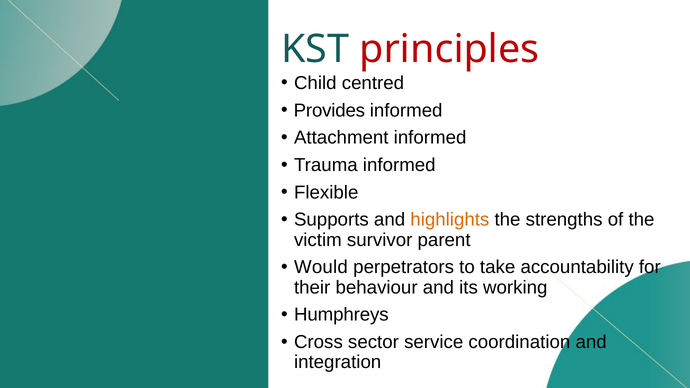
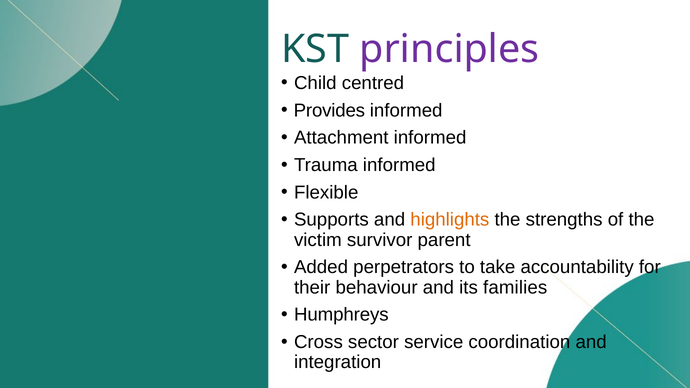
principles colour: red -> purple
Would: Would -> Added
working: working -> families
